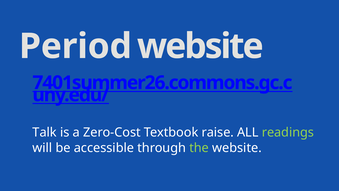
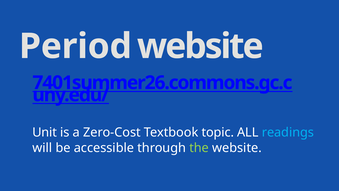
Talk: Talk -> Unit
raise: raise -> topic
readings colour: light green -> light blue
